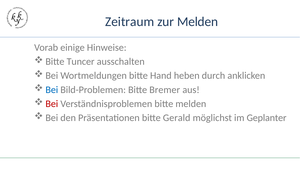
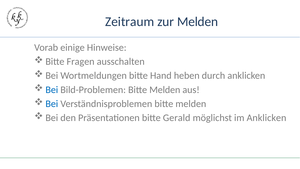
Tuncer: Tuncer -> Fragen
Bild-Problemen Bitte Bremer: Bremer -> Melden
Bei at (52, 104) colour: red -> blue
im Geplanter: Geplanter -> Anklicken
